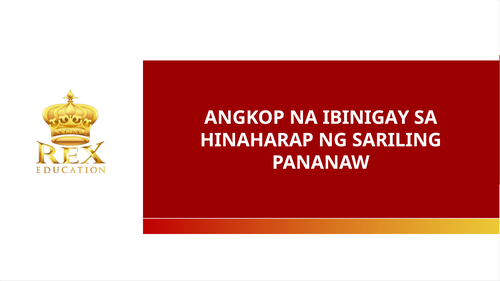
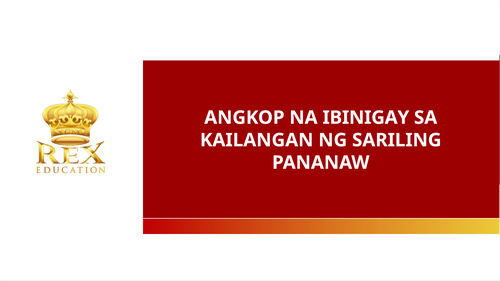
HINAHARAP: HINAHARAP -> KAILANGAN
